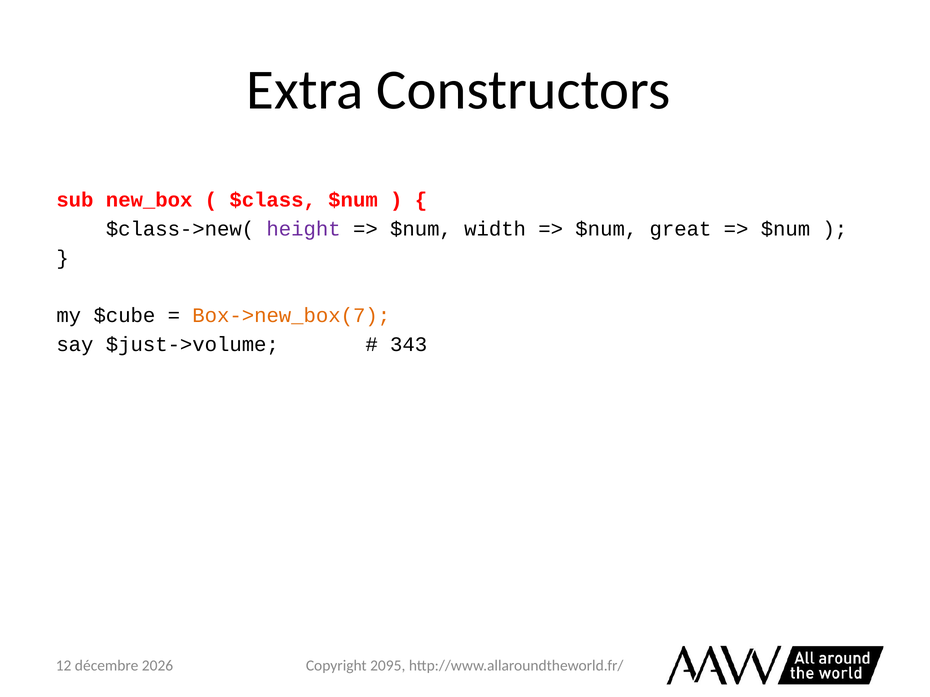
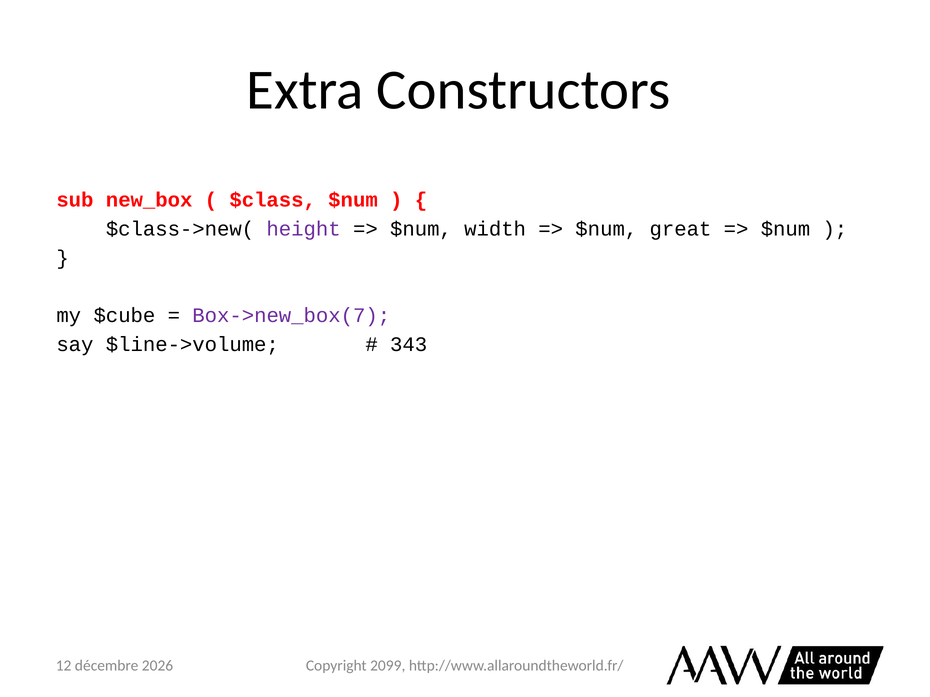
Box->new_box(7 colour: orange -> purple
$just->volume: $just->volume -> $line->volume
2095: 2095 -> 2099
